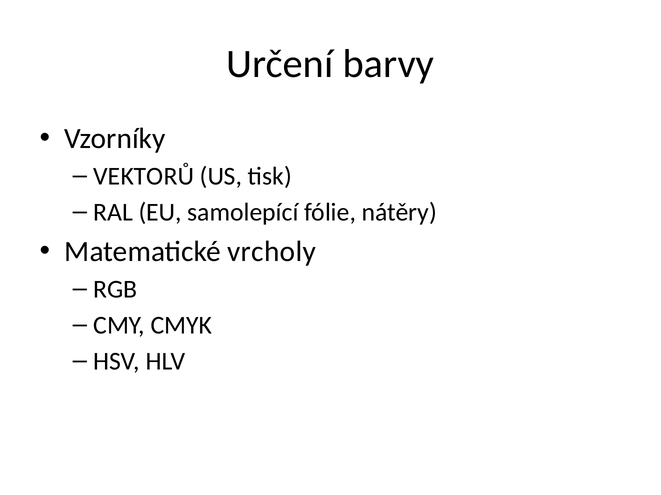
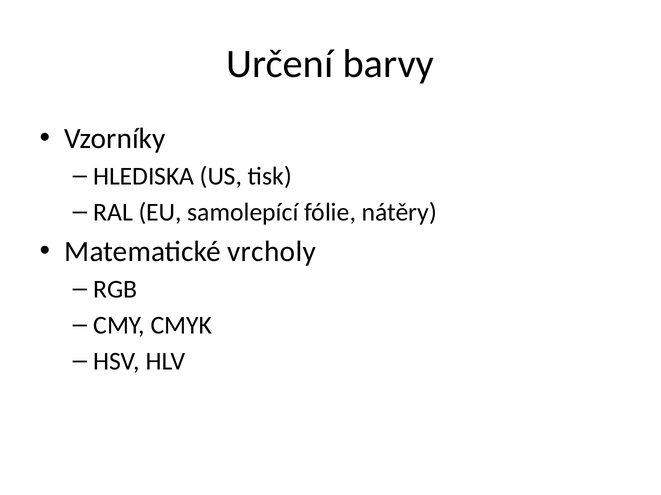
VEKTORŮ: VEKTORŮ -> HLEDISKA
